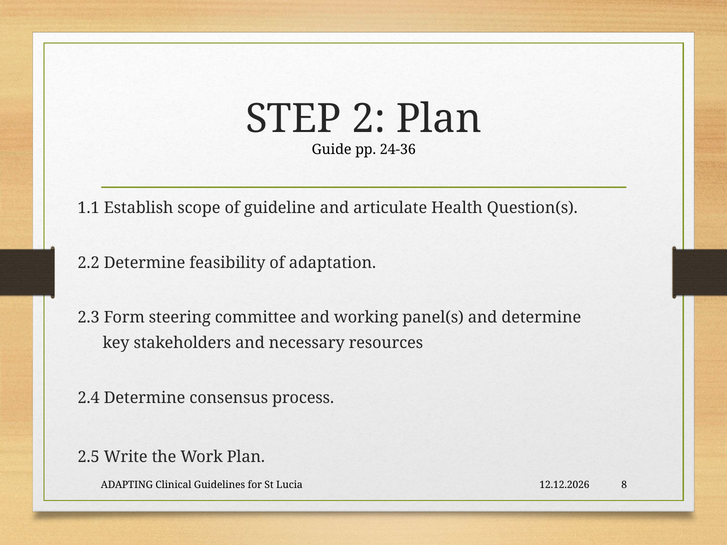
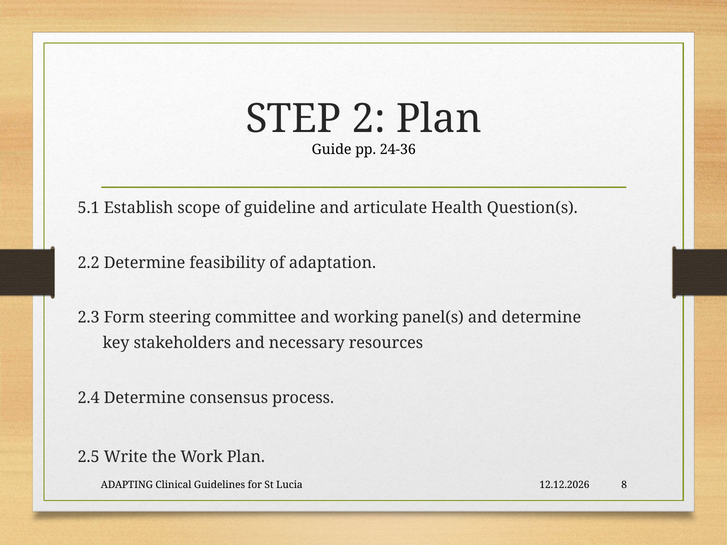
1.1: 1.1 -> 5.1
